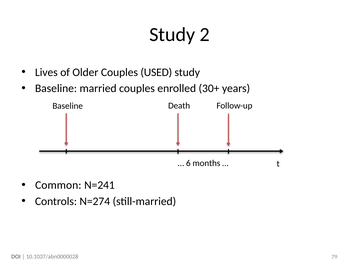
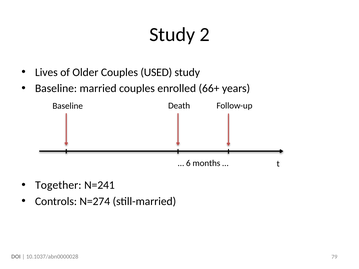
30+: 30+ -> 66+
Common: Common -> Together
